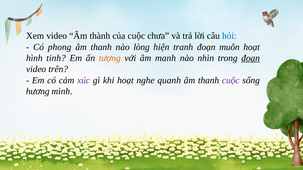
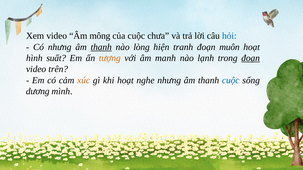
thành: thành -> mông
Có phong: phong -> nhưng
thanh at (101, 47) underline: none -> present
tinh: tinh -> suất
nhìn: nhìn -> lạnh
xúc colour: purple -> orange
nghe quanh: quanh -> nhưng
cuộc at (231, 80) colour: purple -> blue
hương: hương -> dương
